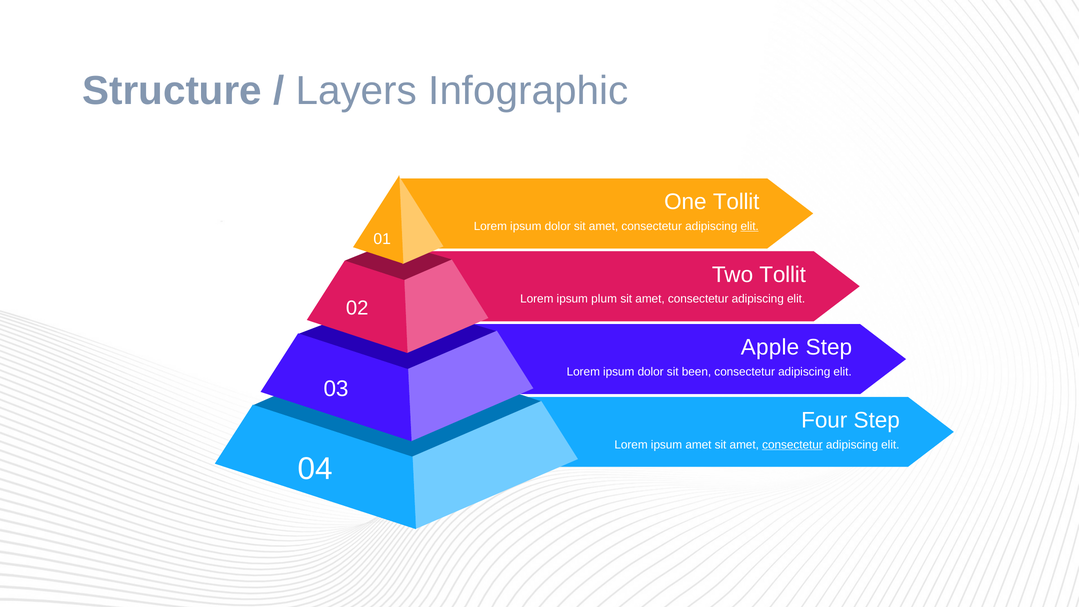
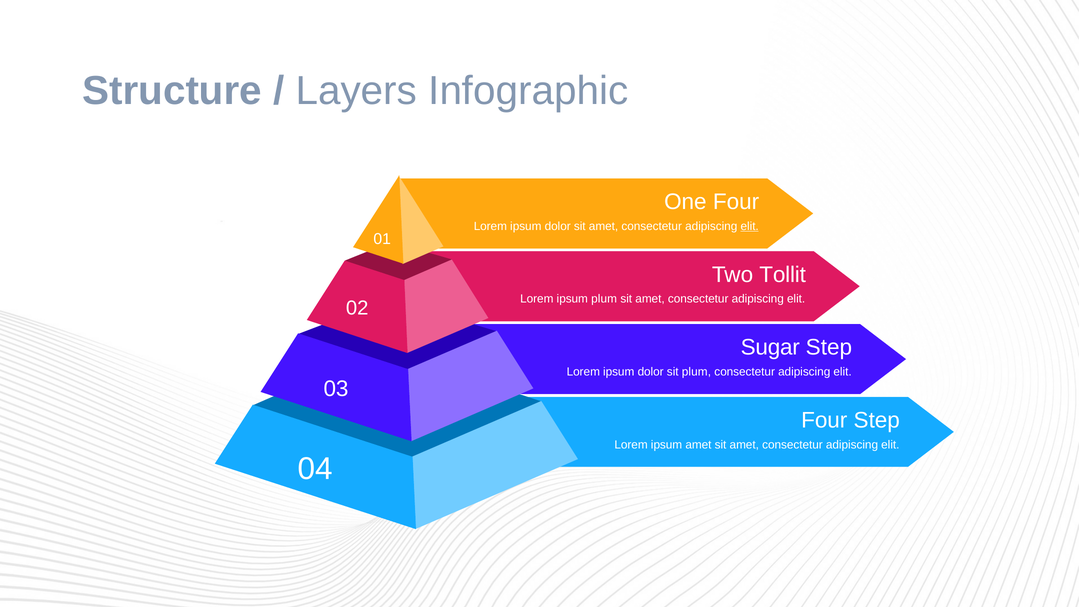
One Tollit: Tollit -> Four
Apple: Apple -> Sugar
sit been: been -> plum
consectetur at (792, 445) underline: present -> none
